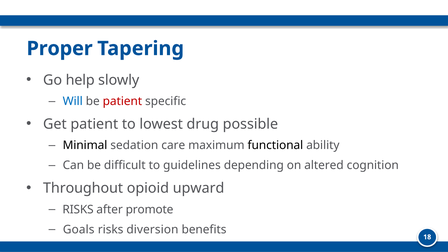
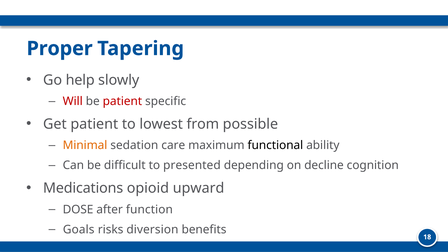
Will colour: blue -> red
drug: drug -> from
Minimal colour: black -> orange
guidelines: guidelines -> presented
altered: altered -> decline
Throughout: Throughout -> Medications
RISKS at (78, 209): RISKS -> DOSE
promote: promote -> function
